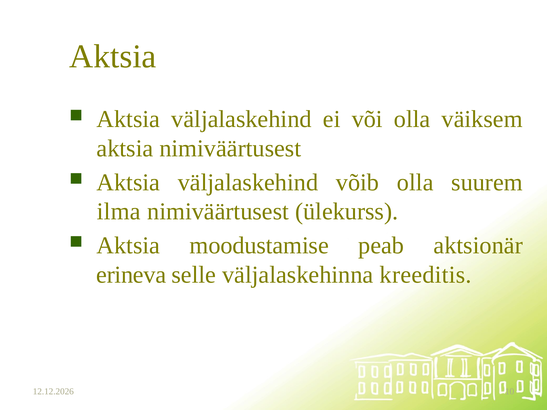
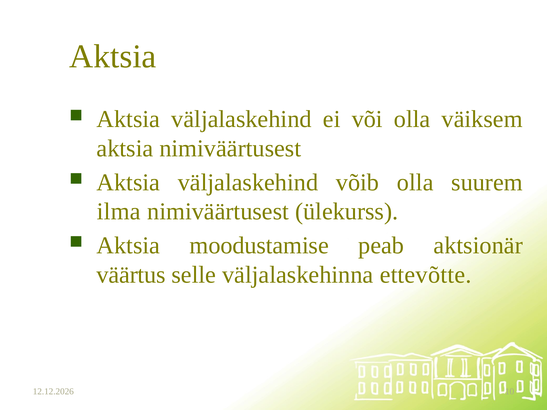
erineva: erineva -> väärtus
kreeditis: kreeditis -> ettevõtte
